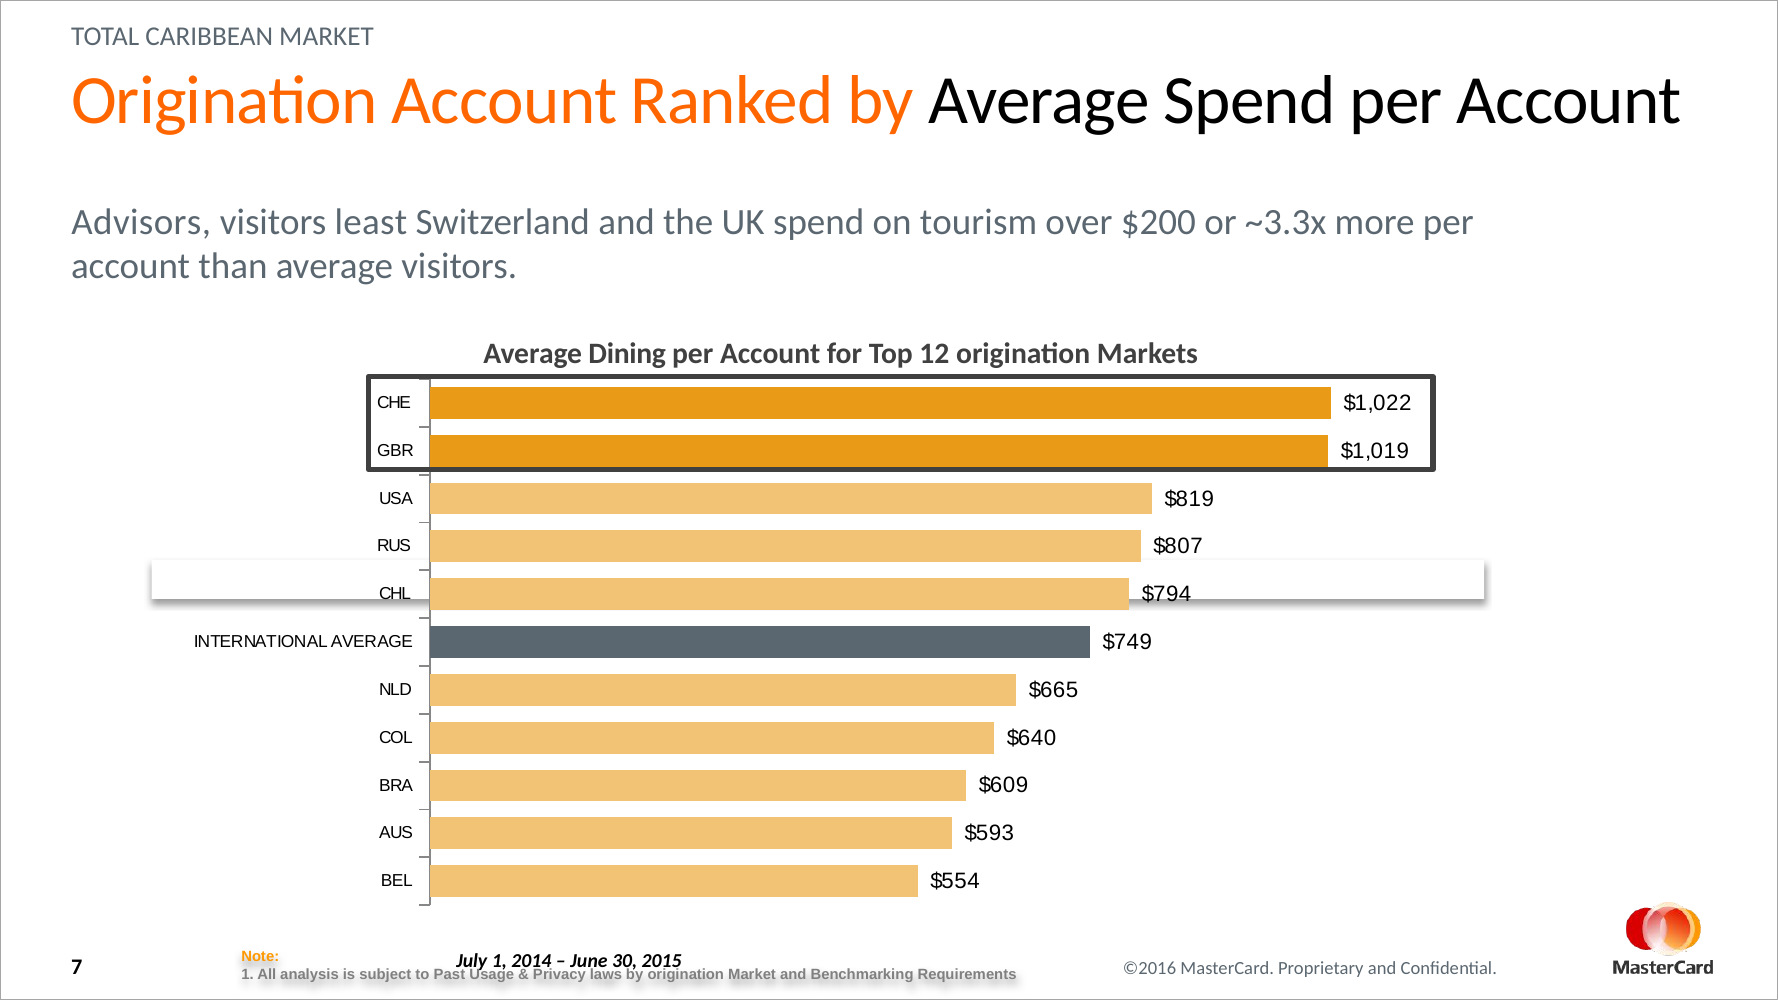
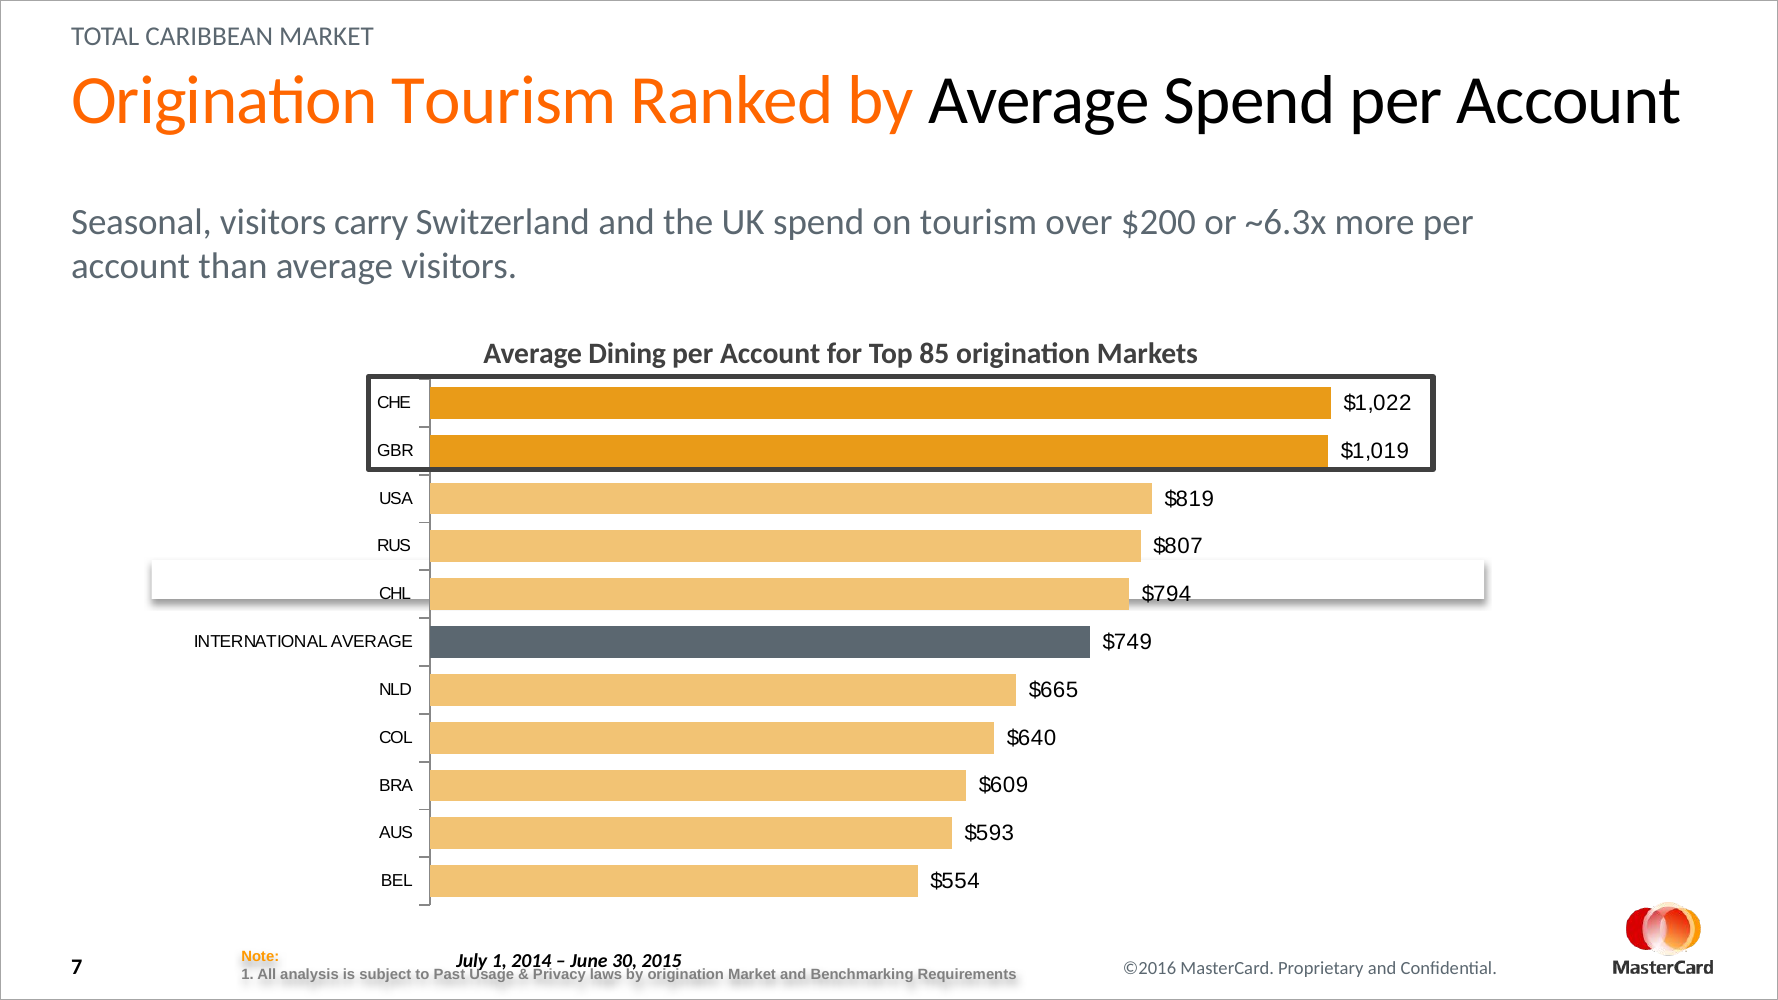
Origination Account: Account -> Tourism
Advisors: Advisors -> Seasonal
least: least -> carry
~3.3x: ~3.3x -> ~6.3x
12: 12 -> 85
